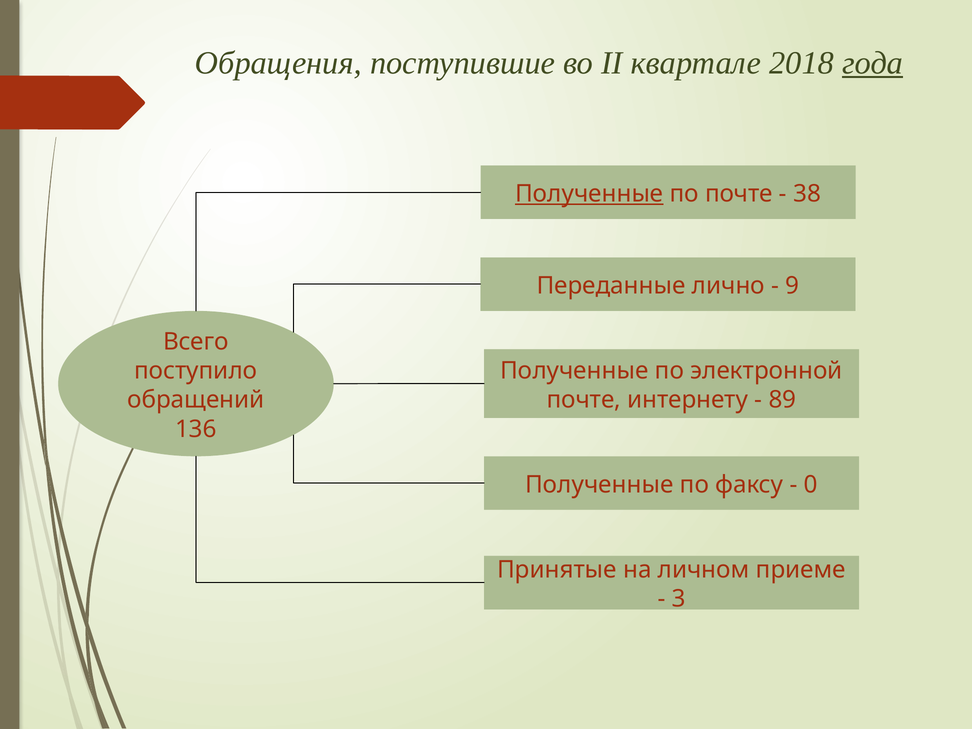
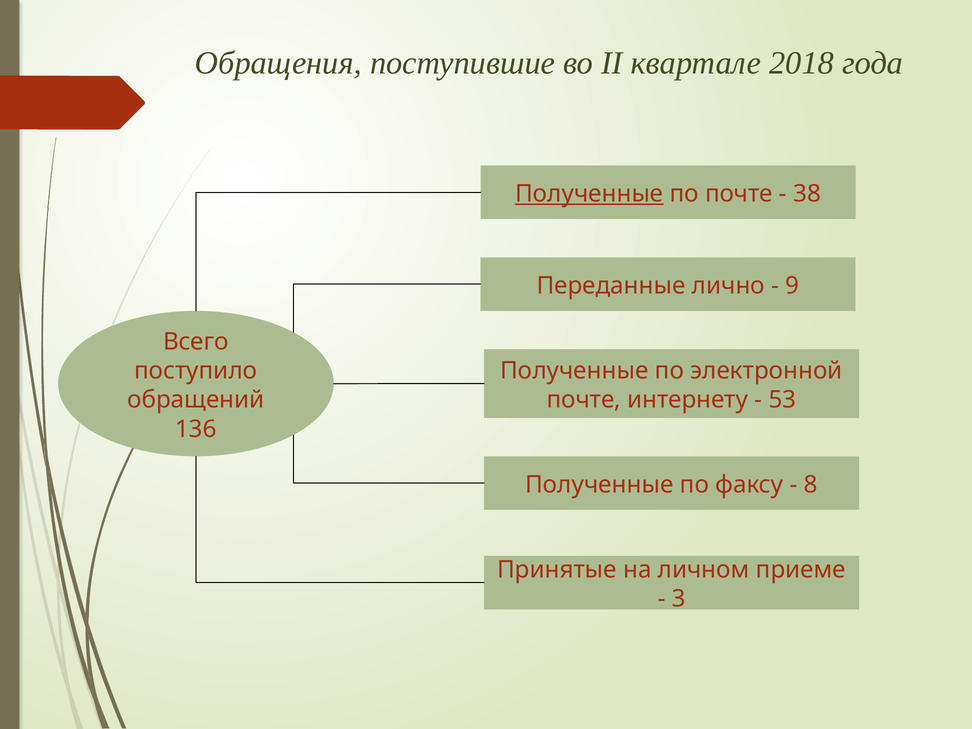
года underline: present -> none
89: 89 -> 53
0: 0 -> 8
